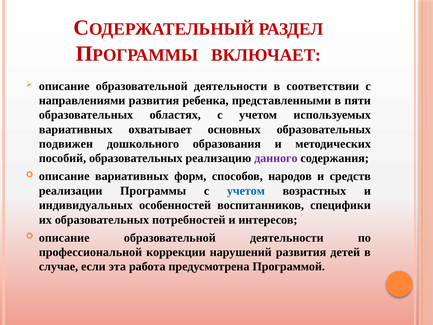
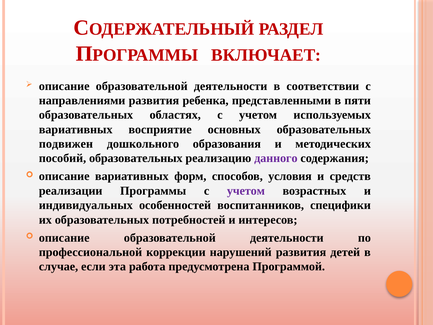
охватывает: охватывает -> восприятие
народов: народов -> условия
учетом at (246, 191) colour: blue -> purple
